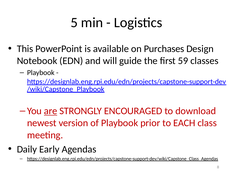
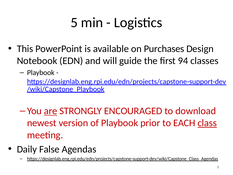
59: 59 -> 94
class underline: none -> present
Early: Early -> False
